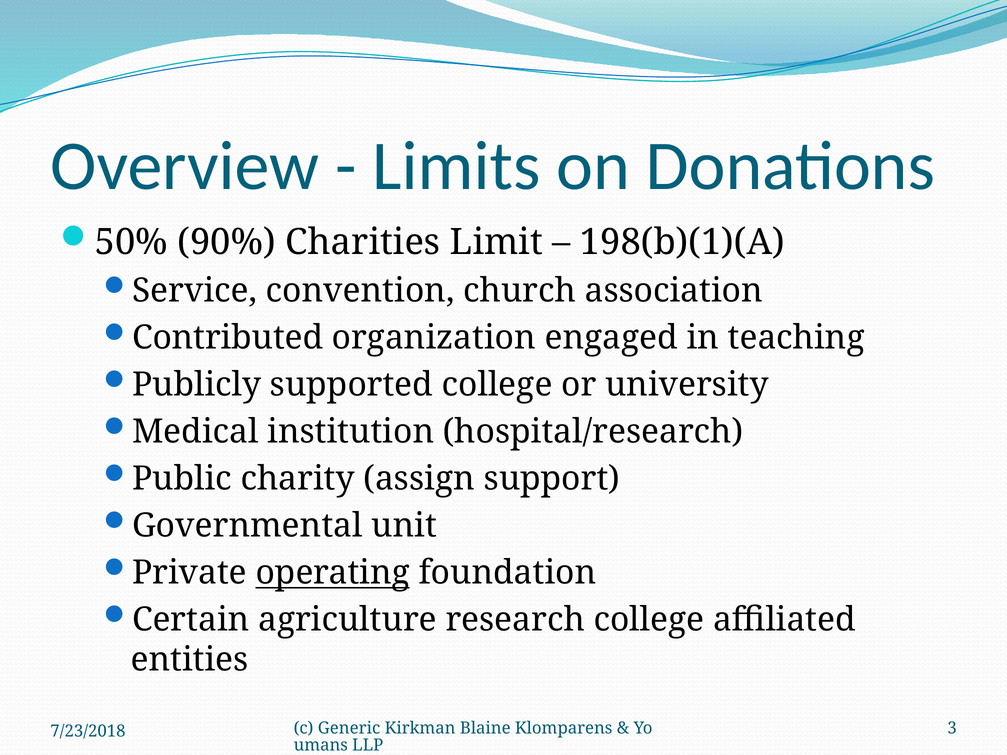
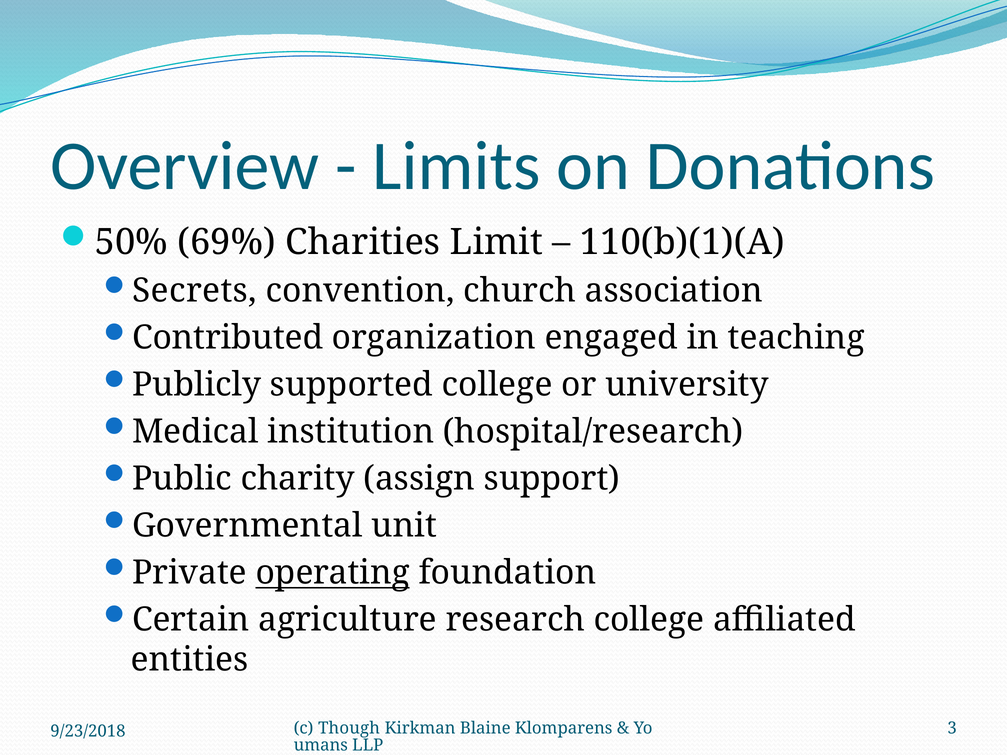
90%: 90% -> 69%
198(b)(1)(A: 198(b)(1)(A -> 110(b)(1)(A
Service: Service -> Secrets
Generic: Generic -> Though
7/23/2018: 7/23/2018 -> 9/23/2018
